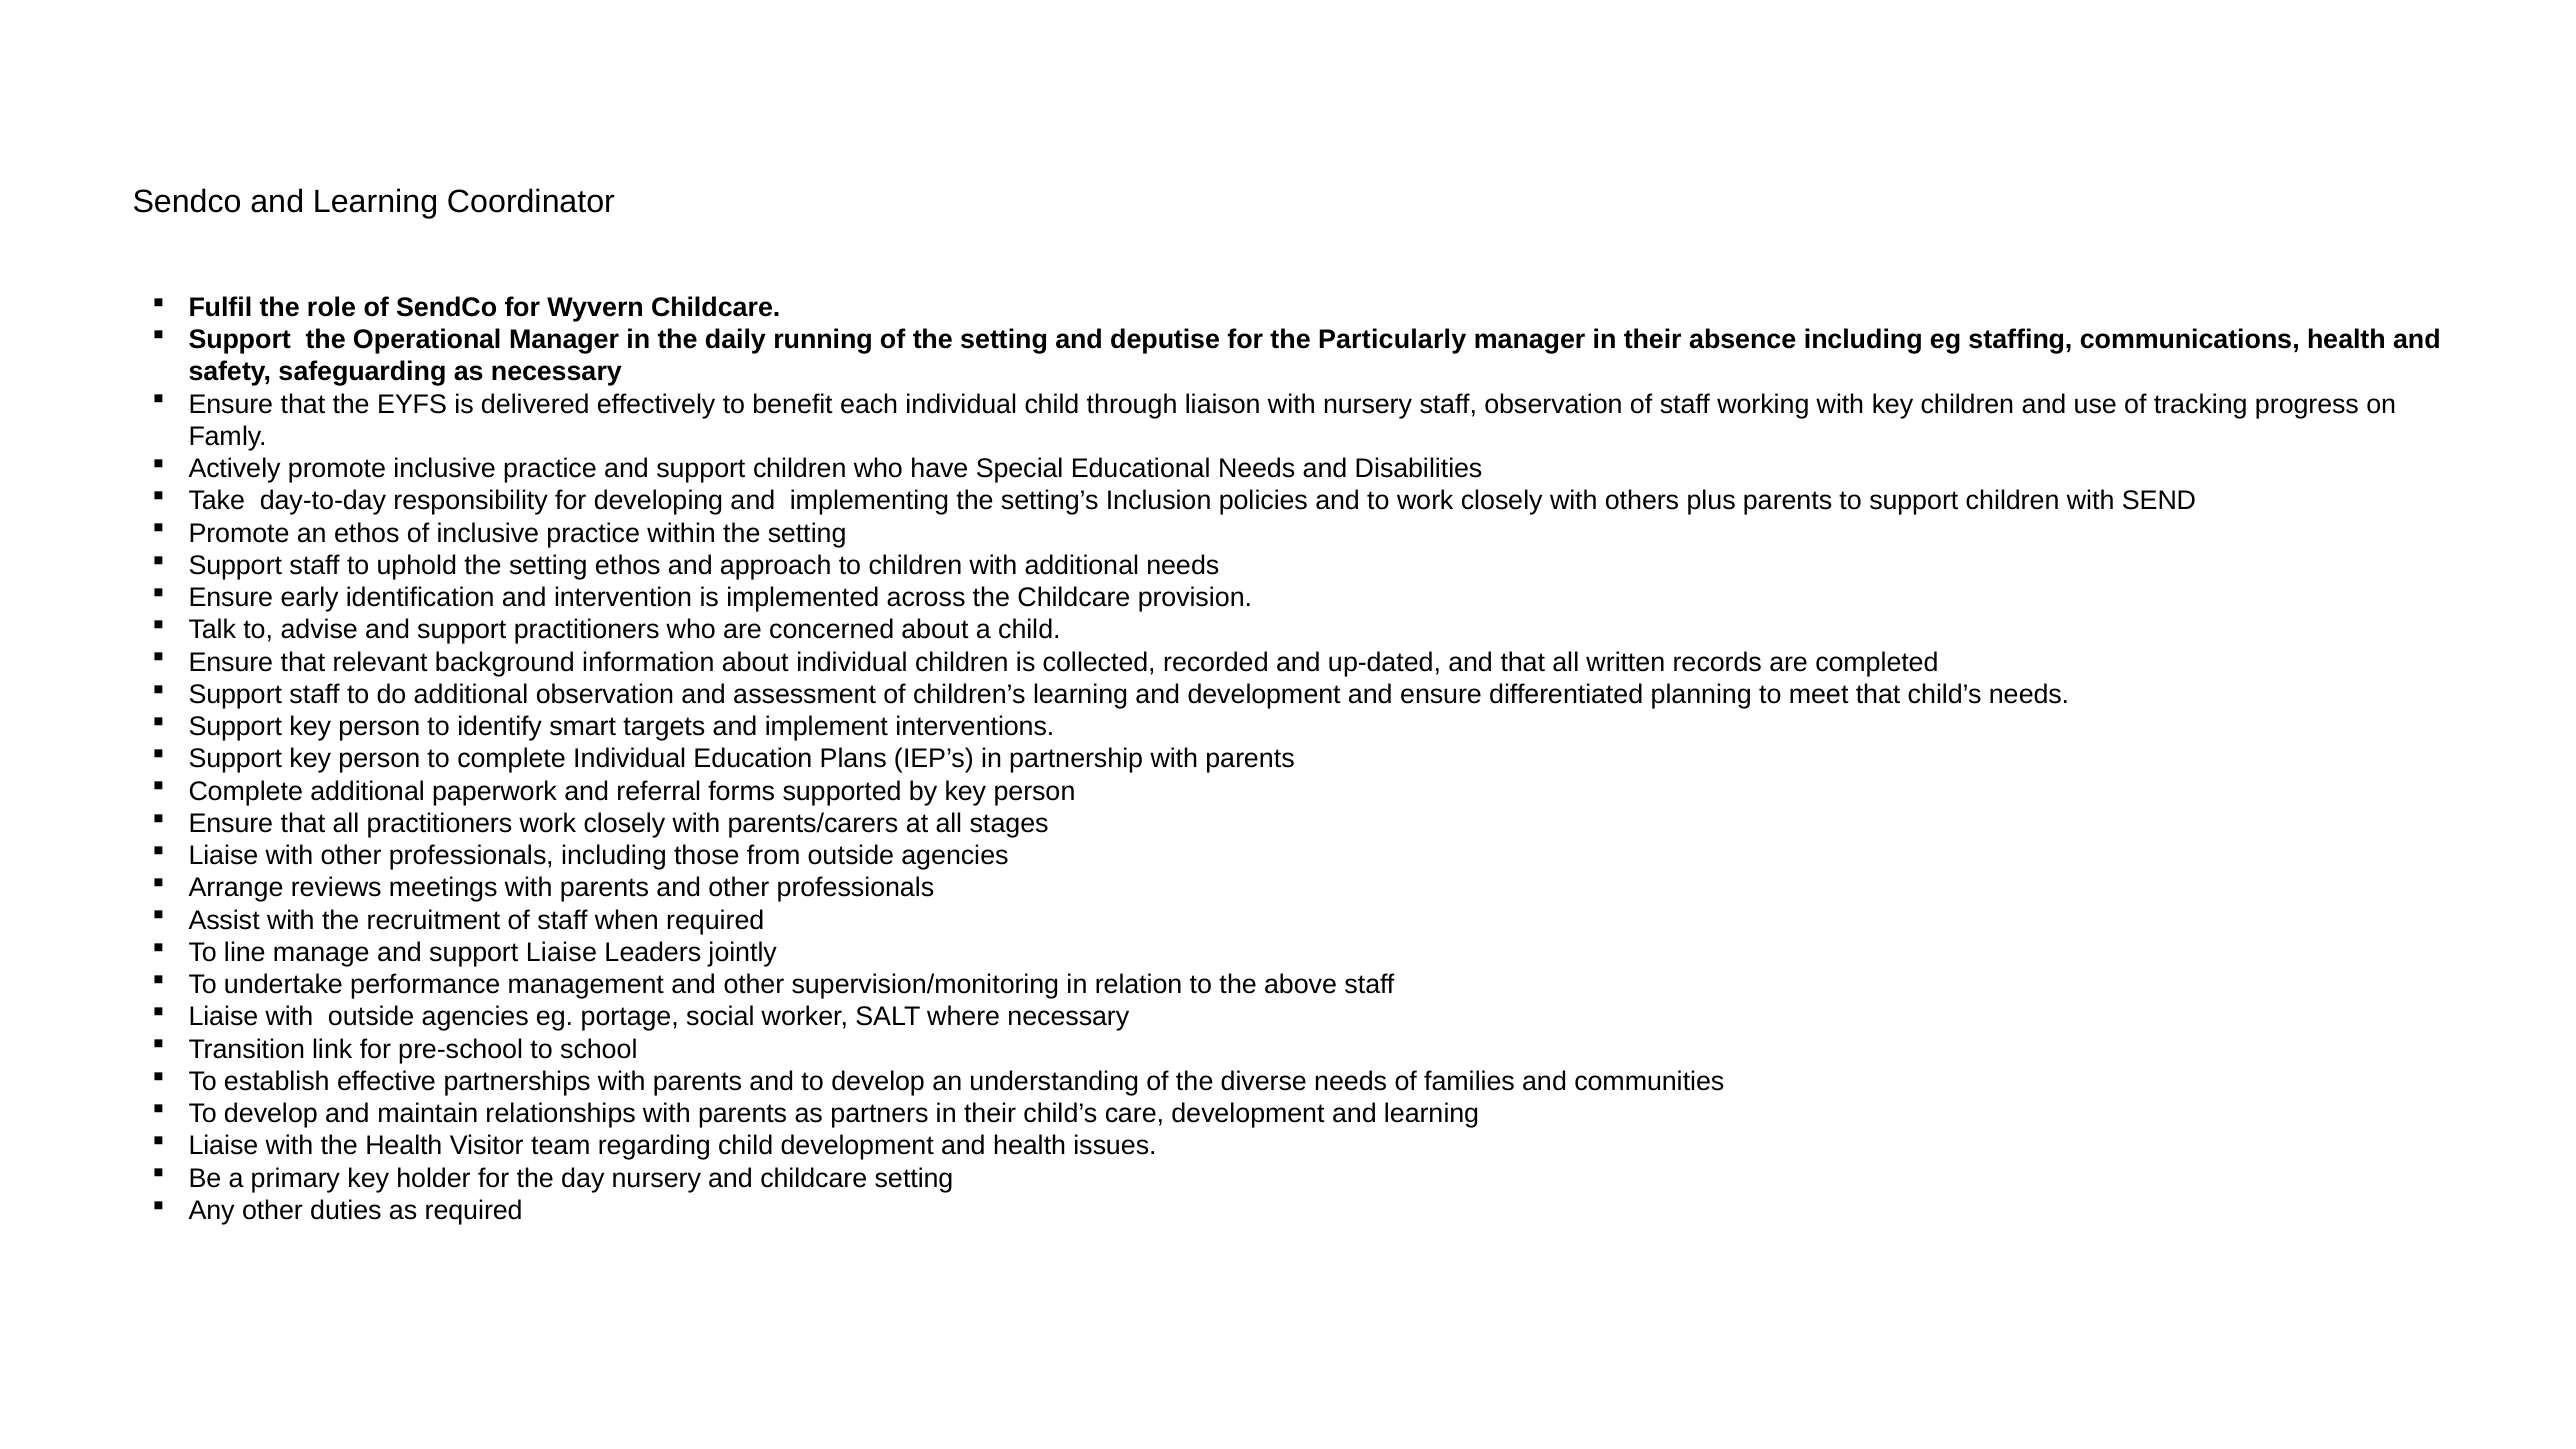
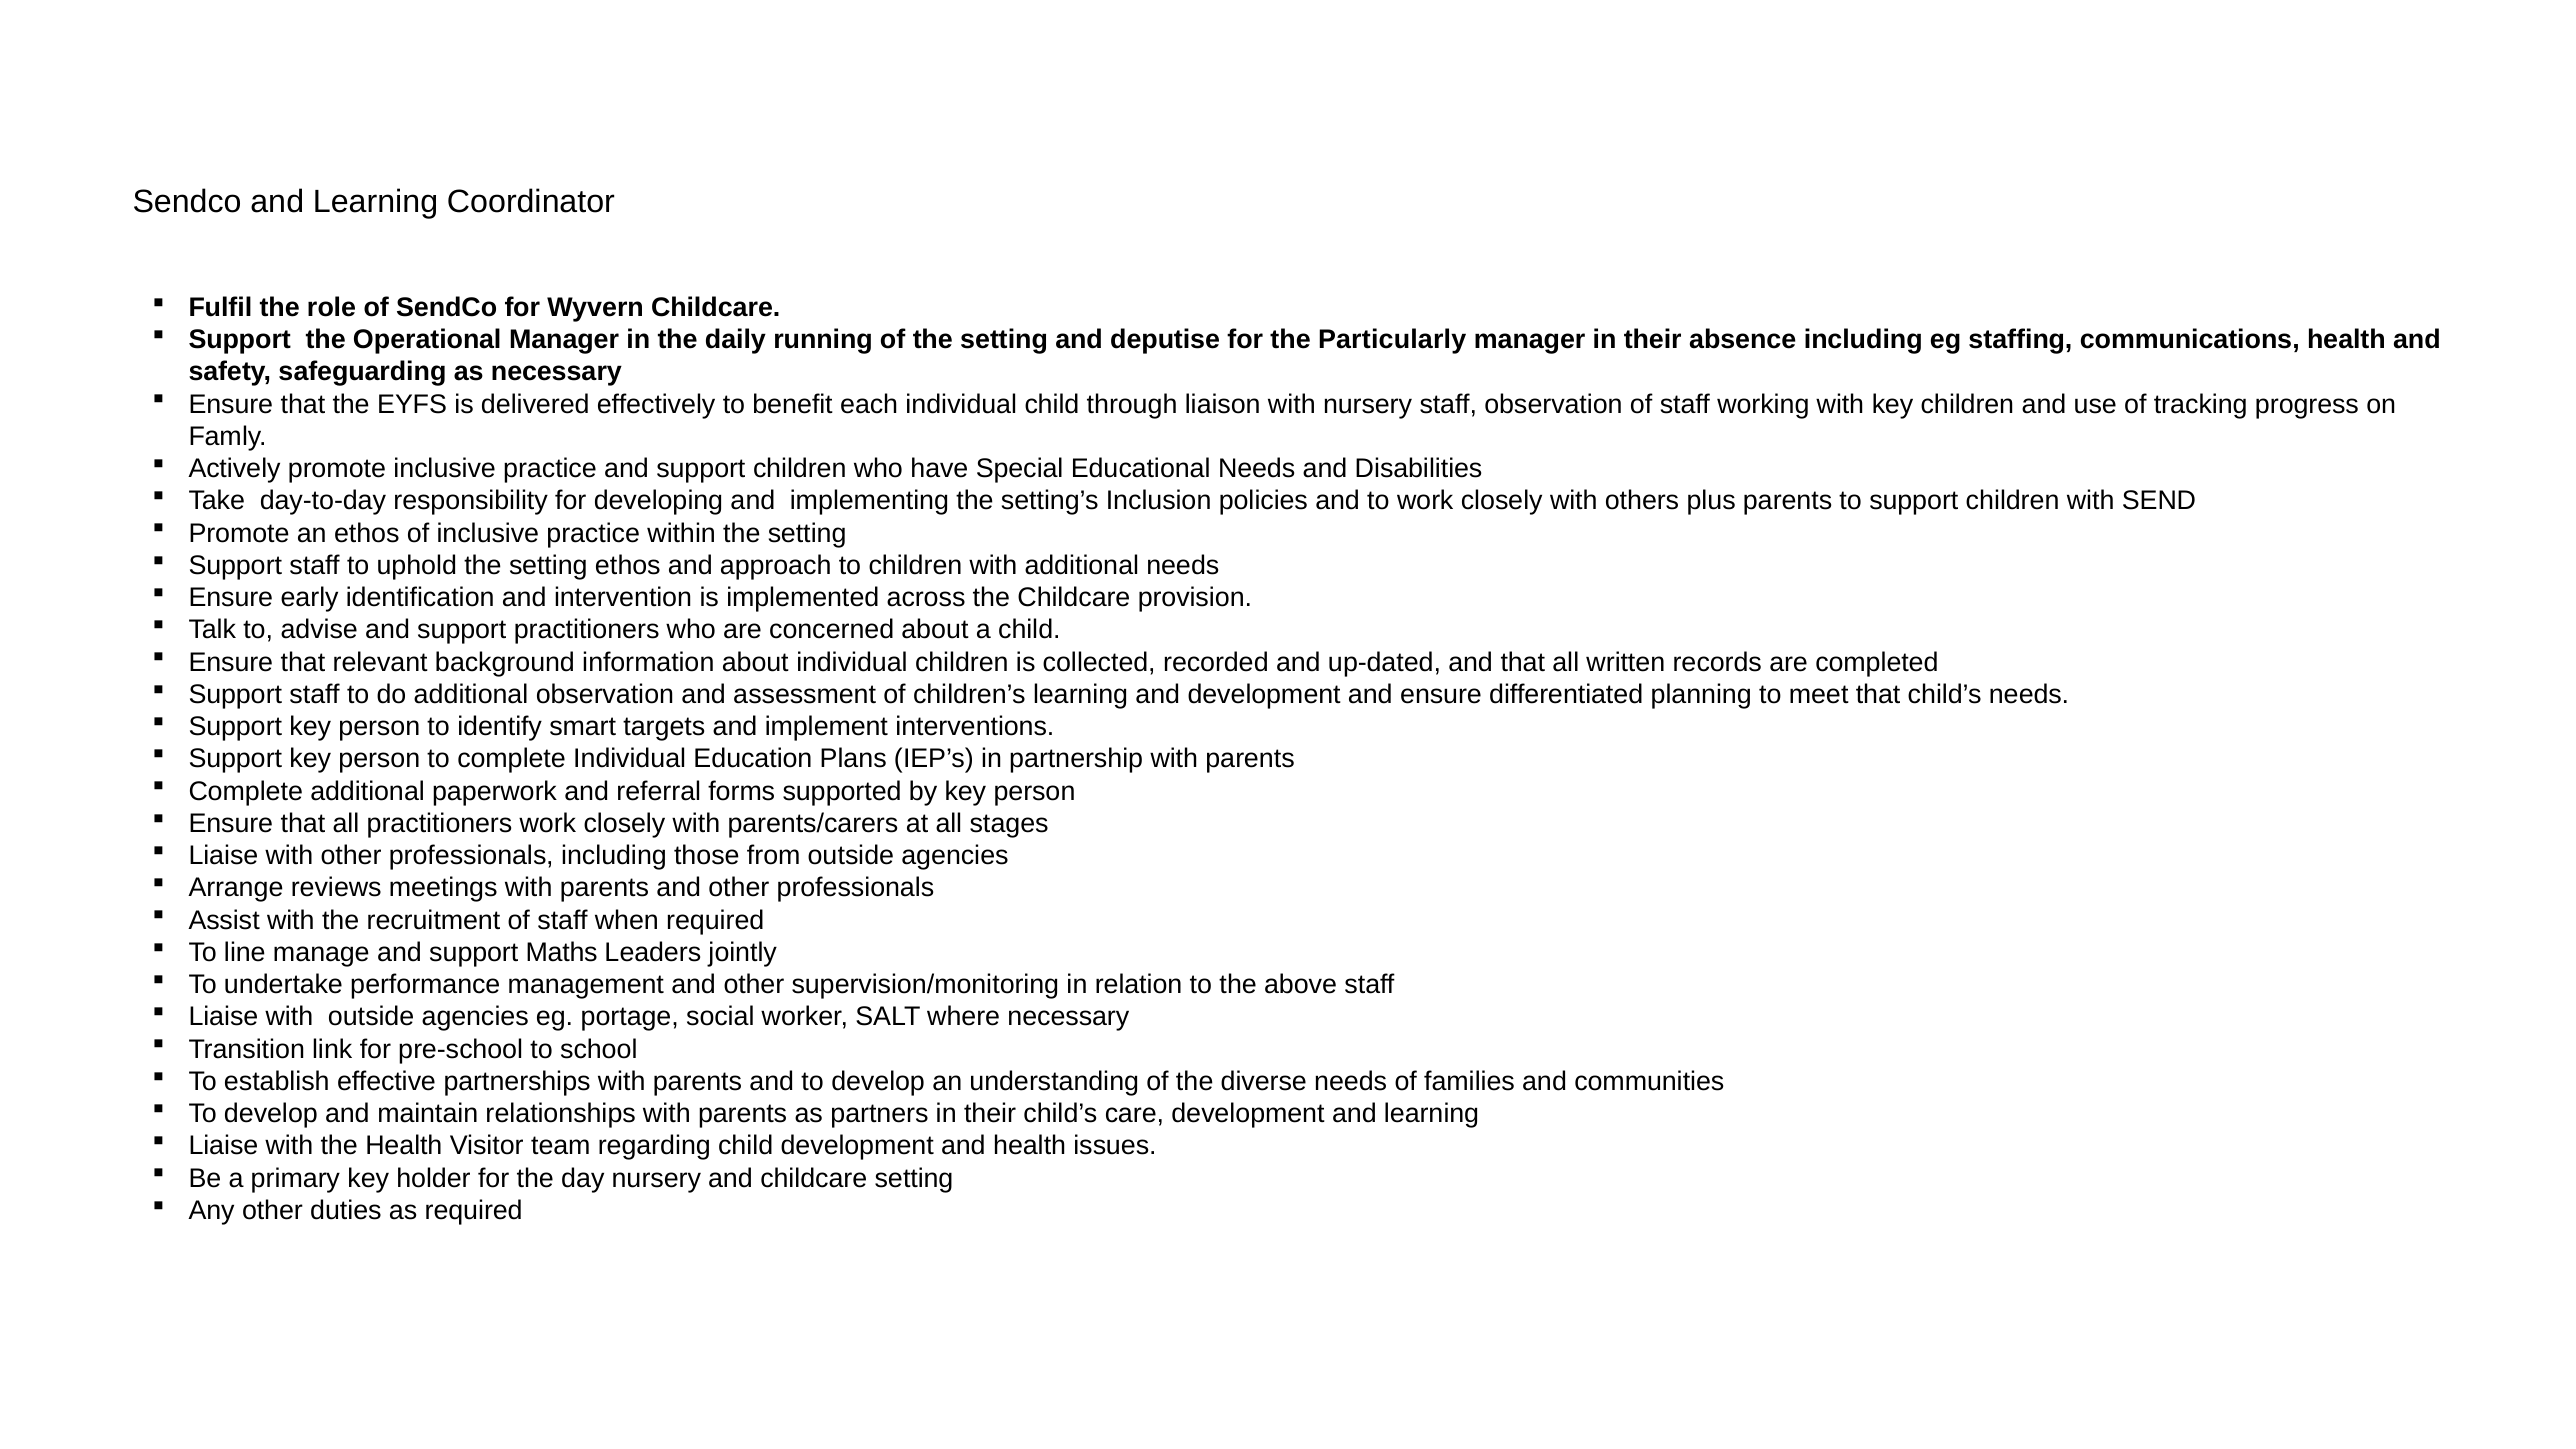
support Liaise: Liaise -> Maths
